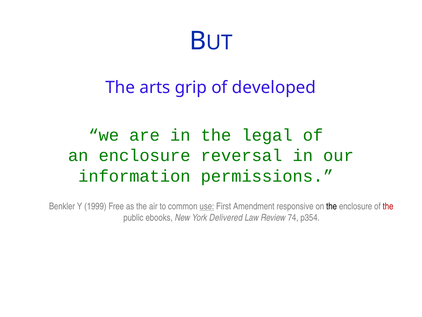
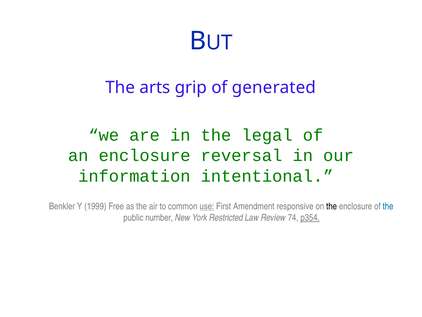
developed: developed -> generated
permissions: permissions -> intentional
the at (388, 206) colour: red -> blue
ebooks: ebooks -> number
Delivered: Delivered -> Restricted
p354 underline: none -> present
